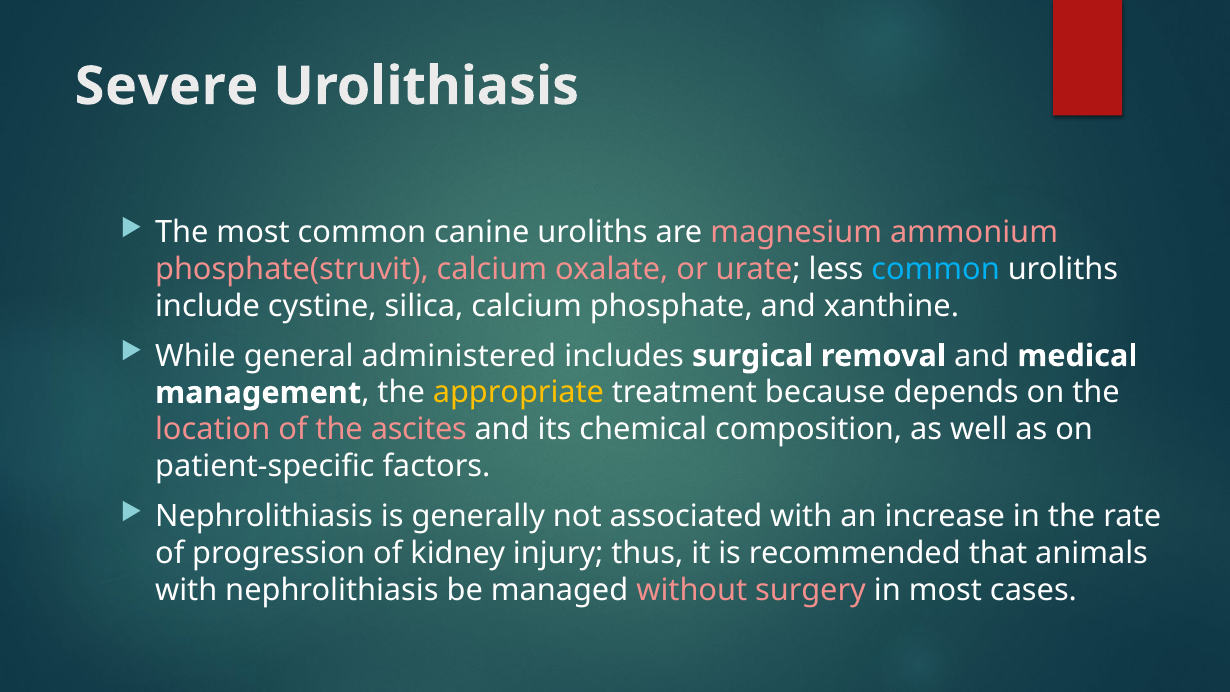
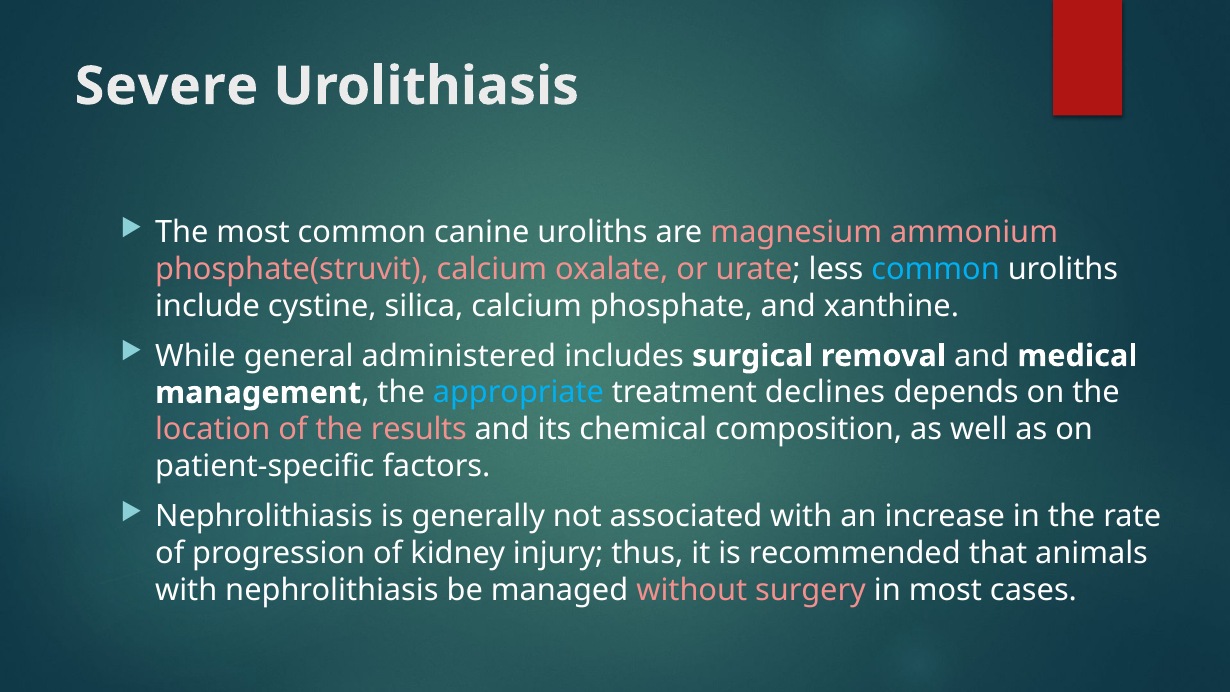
appropriate colour: yellow -> light blue
because: because -> declines
ascites: ascites -> results
